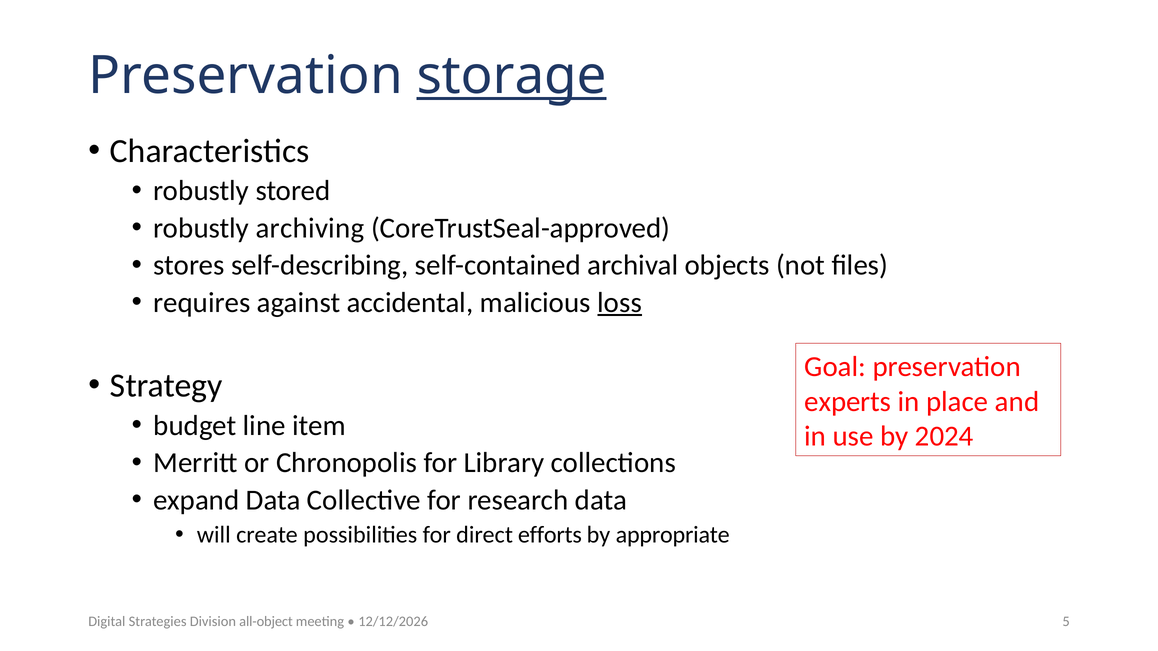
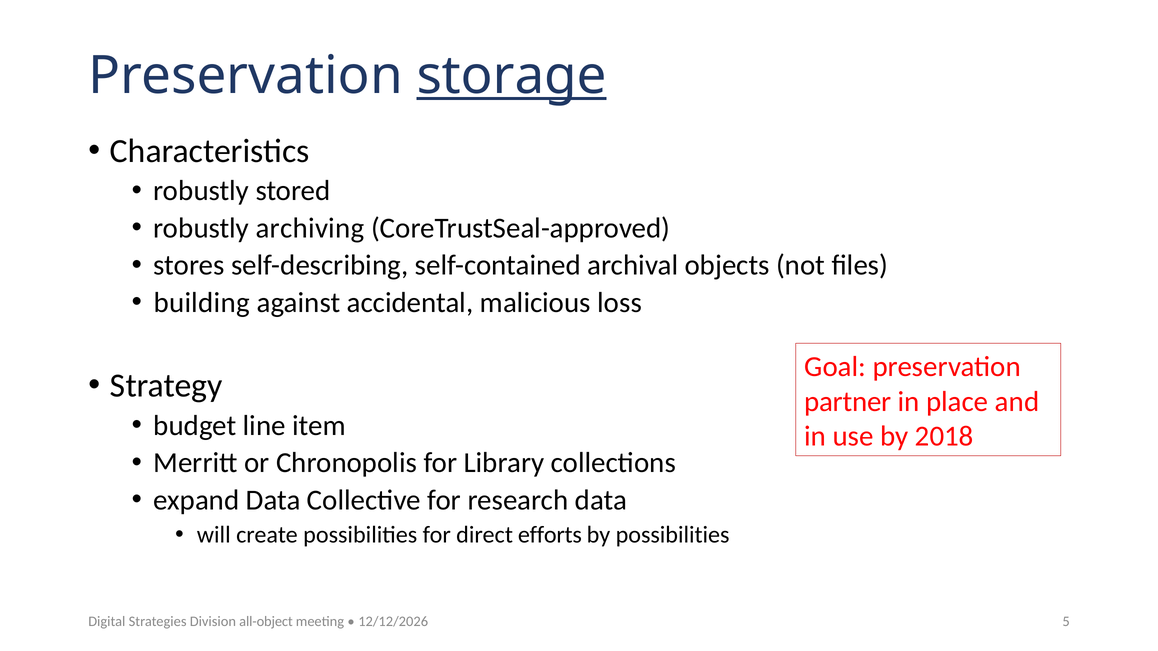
requires: requires -> building
loss underline: present -> none
experts: experts -> partner
2024: 2024 -> 2018
by appropriate: appropriate -> possibilities
